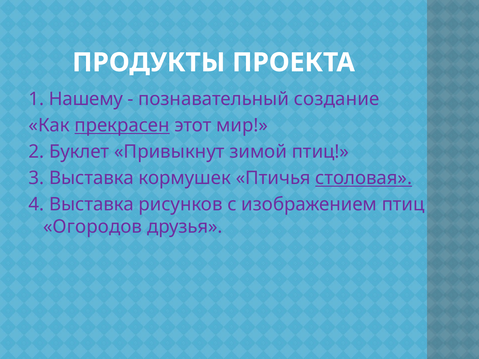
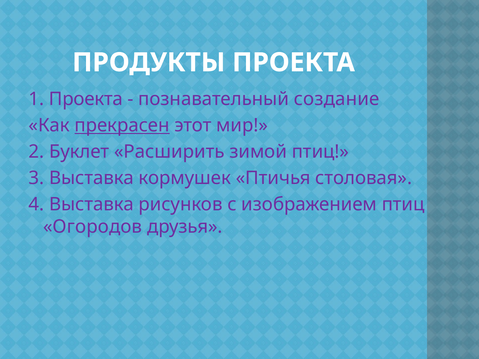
1 Нашему: Нашему -> Проекта
Привыкнут: Привыкнут -> Расширить
столовая underline: present -> none
